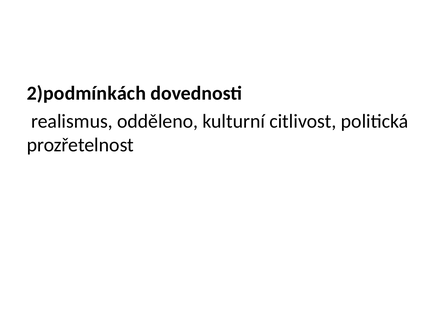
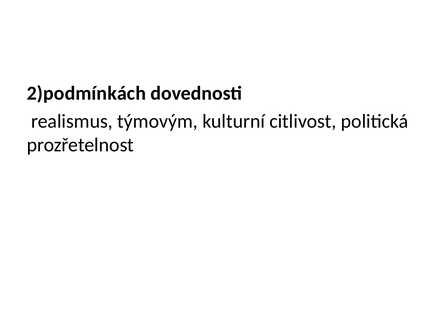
odděleno: odděleno -> týmovým
